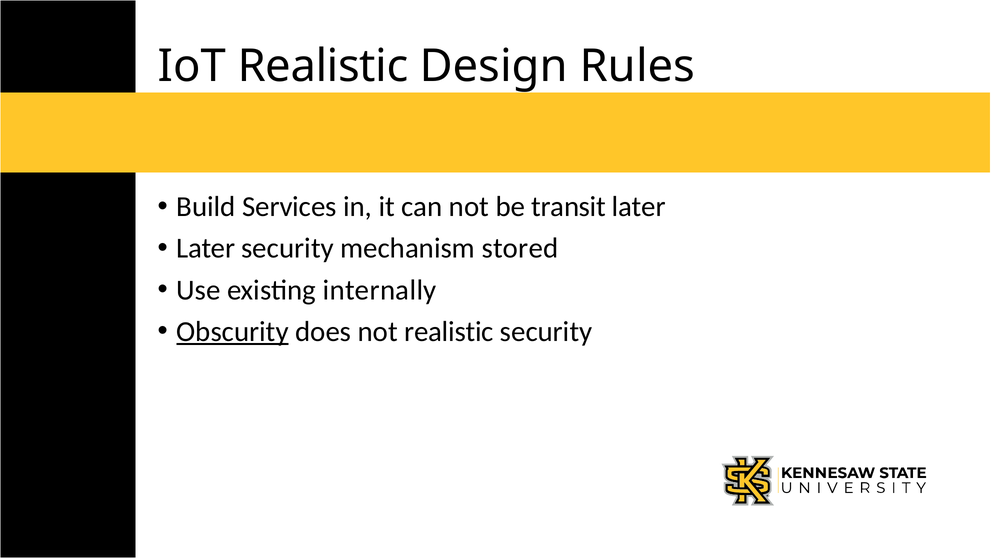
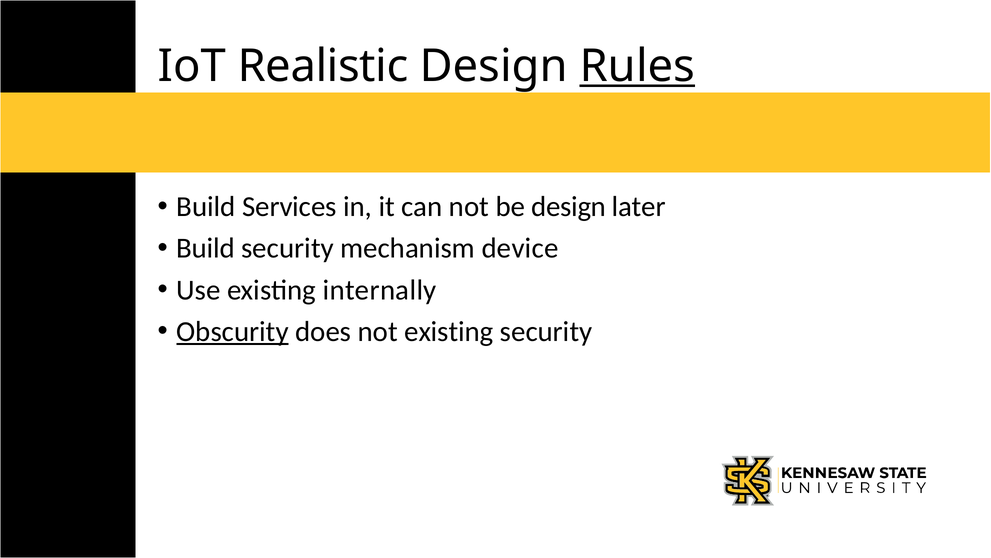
Rules underline: none -> present
be transit: transit -> design
Later at (206, 248): Later -> Build
stored: stored -> device
not realistic: realistic -> existing
